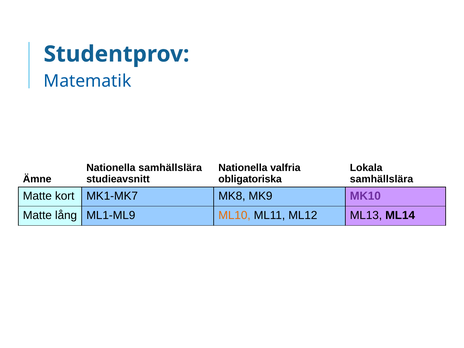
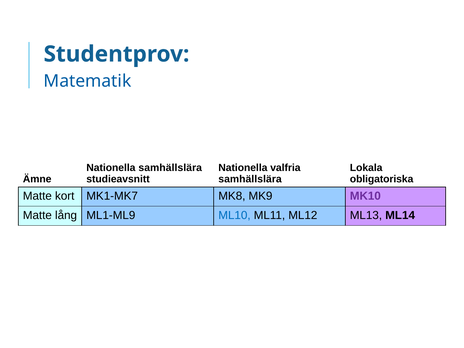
obligatoriska at (250, 179): obligatoriska -> samhällslära
samhällslära at (382, 179): samhällslära -> obligatoriska
ML10 colour: orange -> blue
